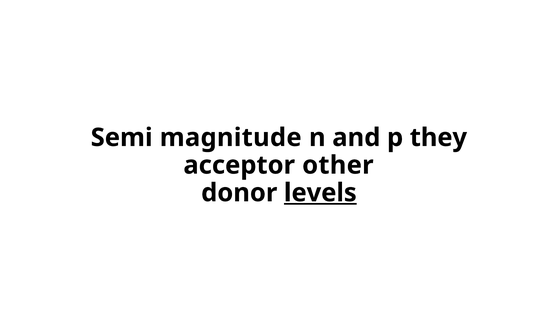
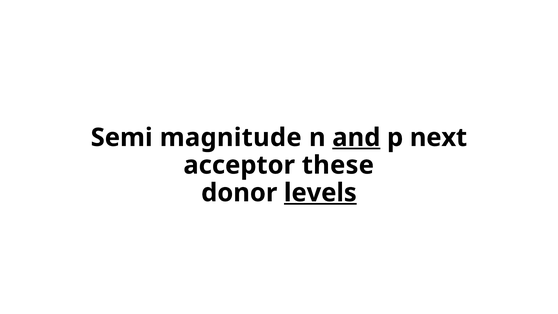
and underline: none -> present
they: they -> next
other: other -> these
